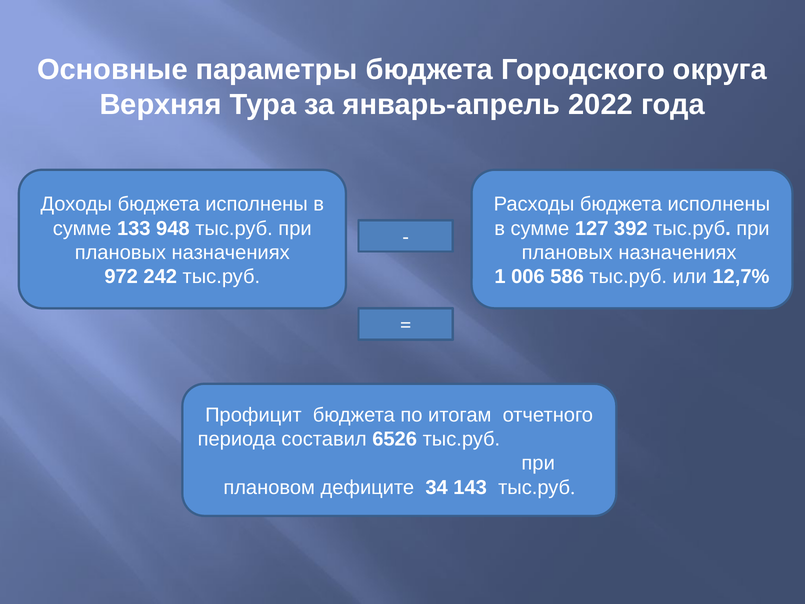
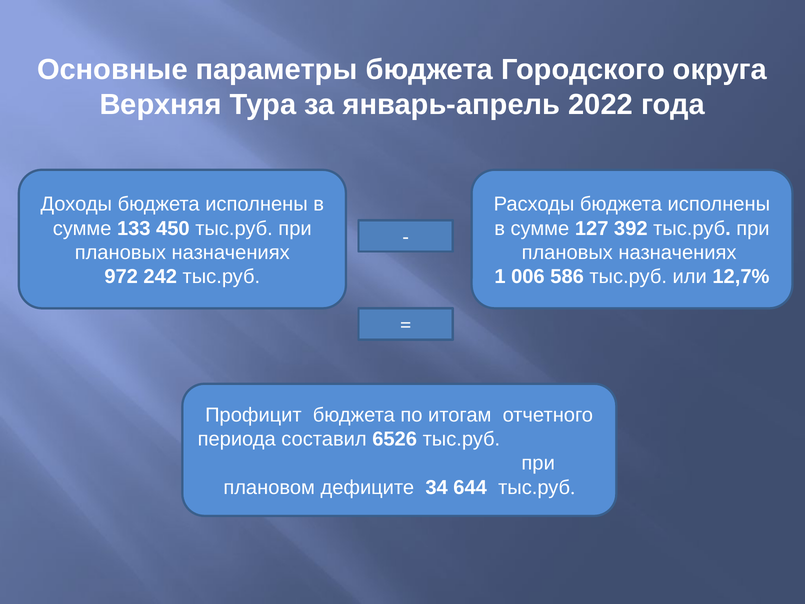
948: 948 -> 450
143: 143 -> 644
